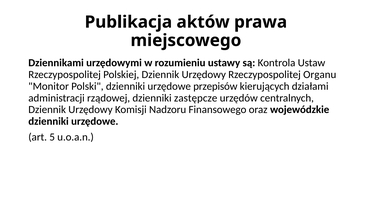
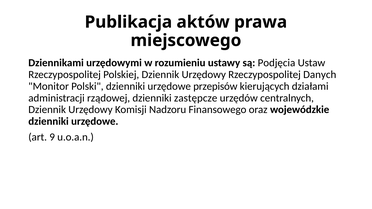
Kontrola: Kontrola -> Podjęcia
Organu: Organu -> Danych
5: 5 -> 9
